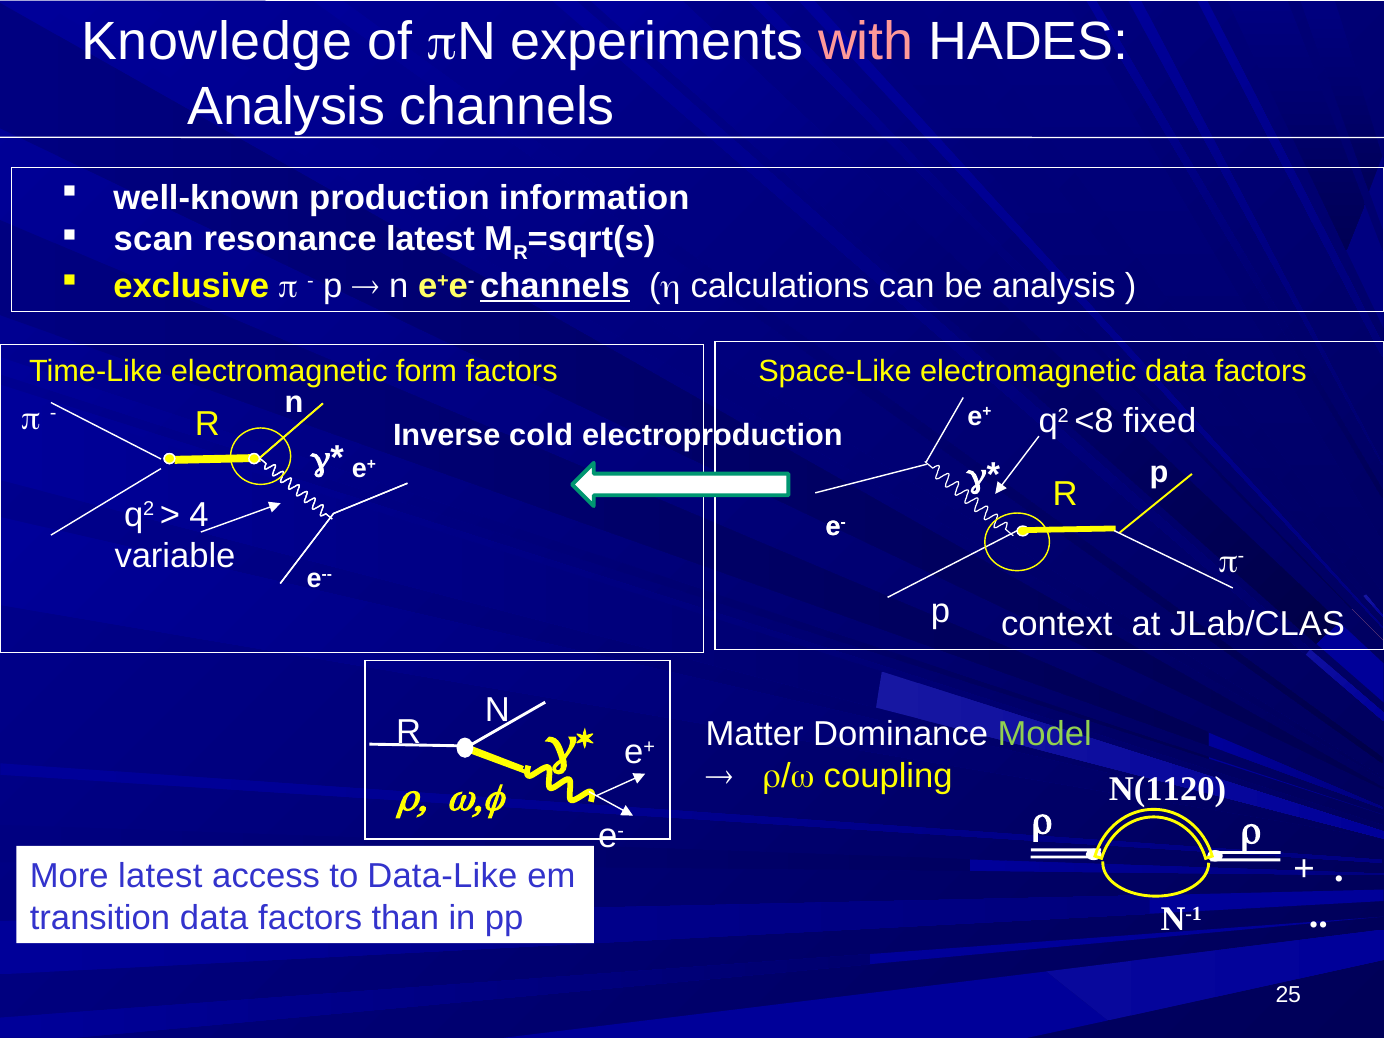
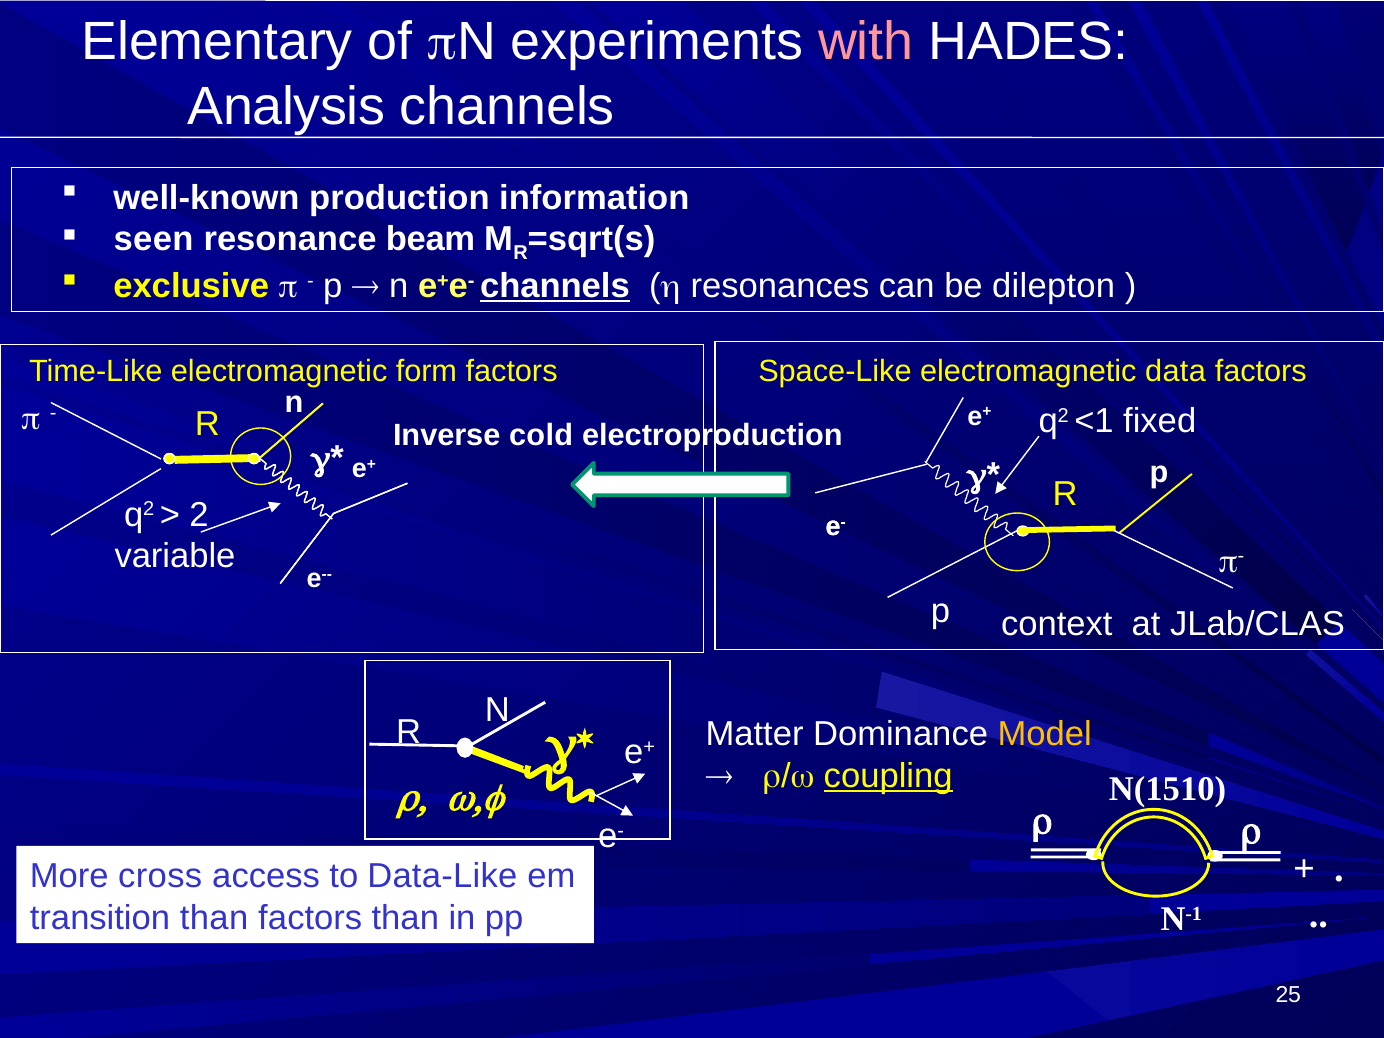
Knowledge: Knowledge -> Elementary
scan: scan -> seen
resonance latest: latest -> beam
calculations: calculations -> resonances
be analysis: analysis -> dilepton
<8: <8 -> <1
4: 4 -> 2
Model colour: light green -> yellow
coupling underline: none -> present
N(1120: N(1120 -> N(1510
More latest: latest -> cross
transition data: data -> than
